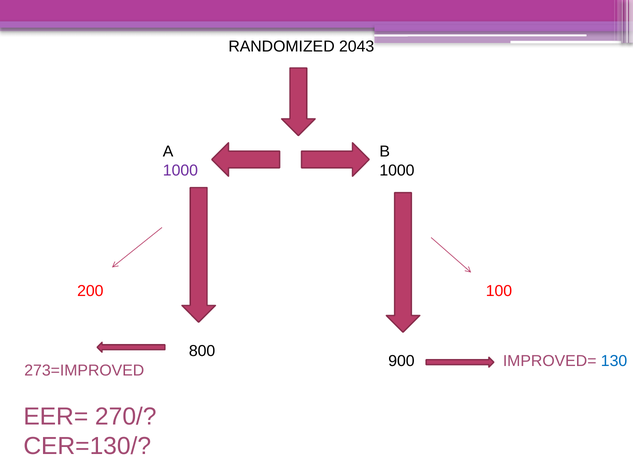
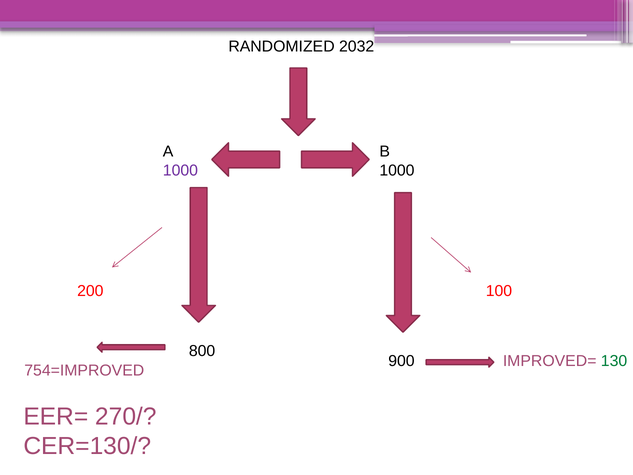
2043: 2043 -> 2032
130 colour: blue -> green
273=IMPROVED: 273=IMPROVED -> 754=IMPROVED
